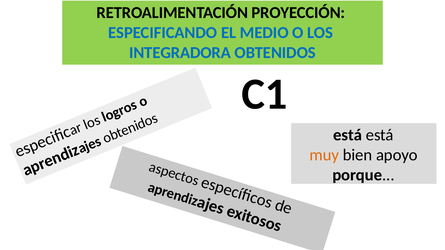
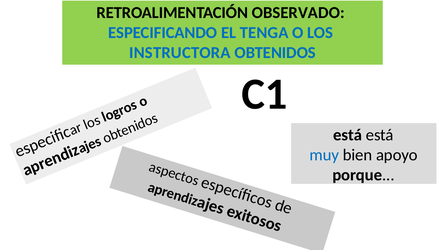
PROYECCIÓN: PROYECCIÓN -> OBSERVADO
MEDIO: MEDIO -> TENGA
INTEGRADORA: INTEGRADORA -> INSTRUCTORA
muy colour: orange -> blue
